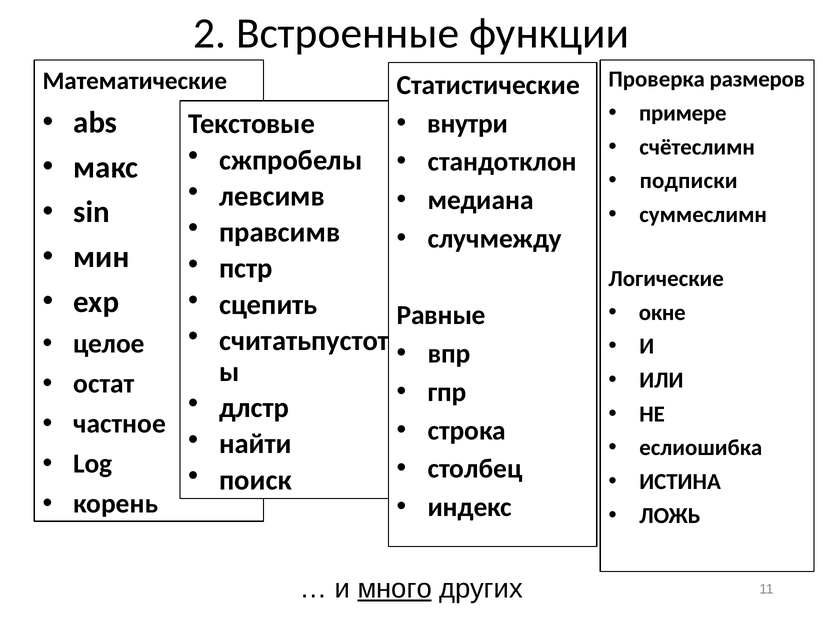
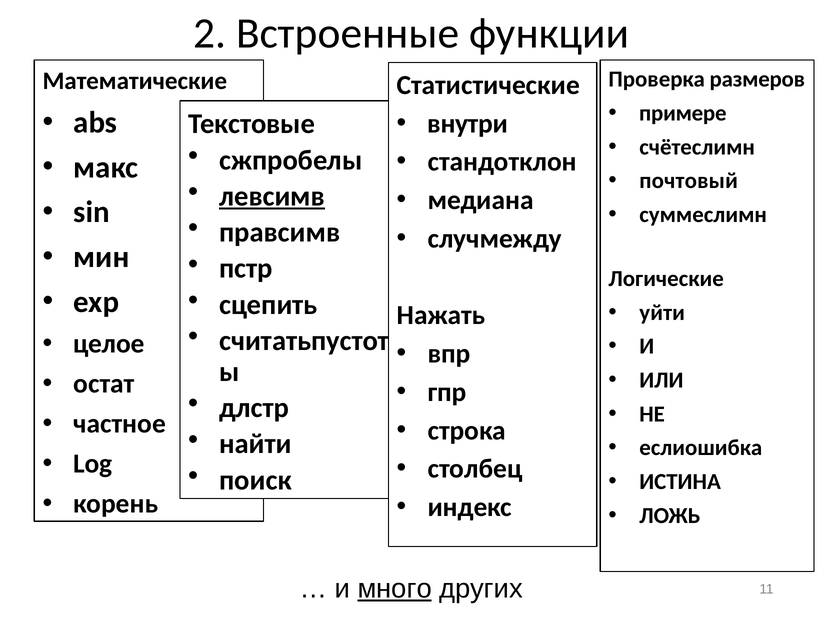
подписки: подписки -> почтовый
левсимв underline: none -> present
окне: окне -> уйти
Равные: Равные -> Нажать
